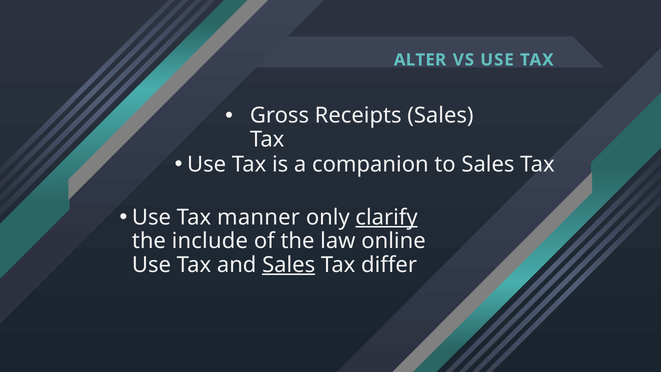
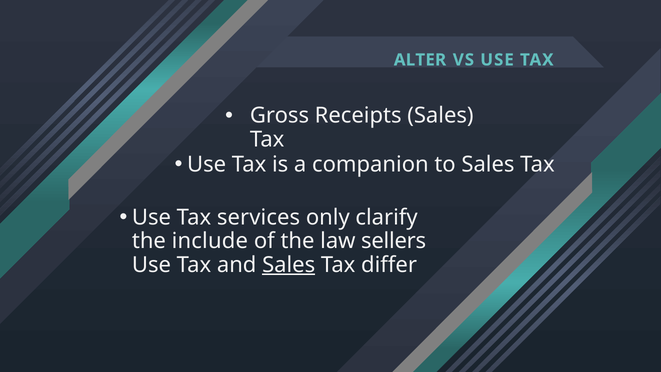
manner: manner -> services
clarify underline: present -> none
online: online -> sellers
